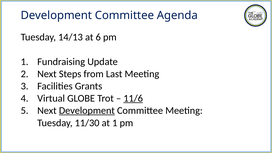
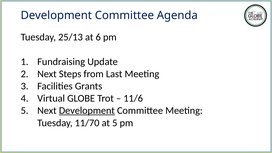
14/13: 14/13 -> 25/13
11/6 underline: present -> none
11/30: 11/30 -> 11/70
at 1: 1 -> 5
